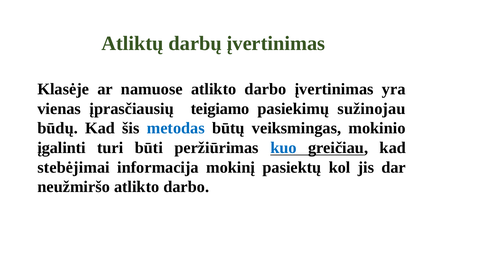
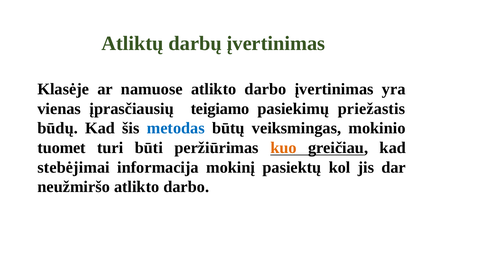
sužinojau: sužinojau -> priežastis
įgalinti: įgalinti -> tuomet
kuo colour: blue -> orange
